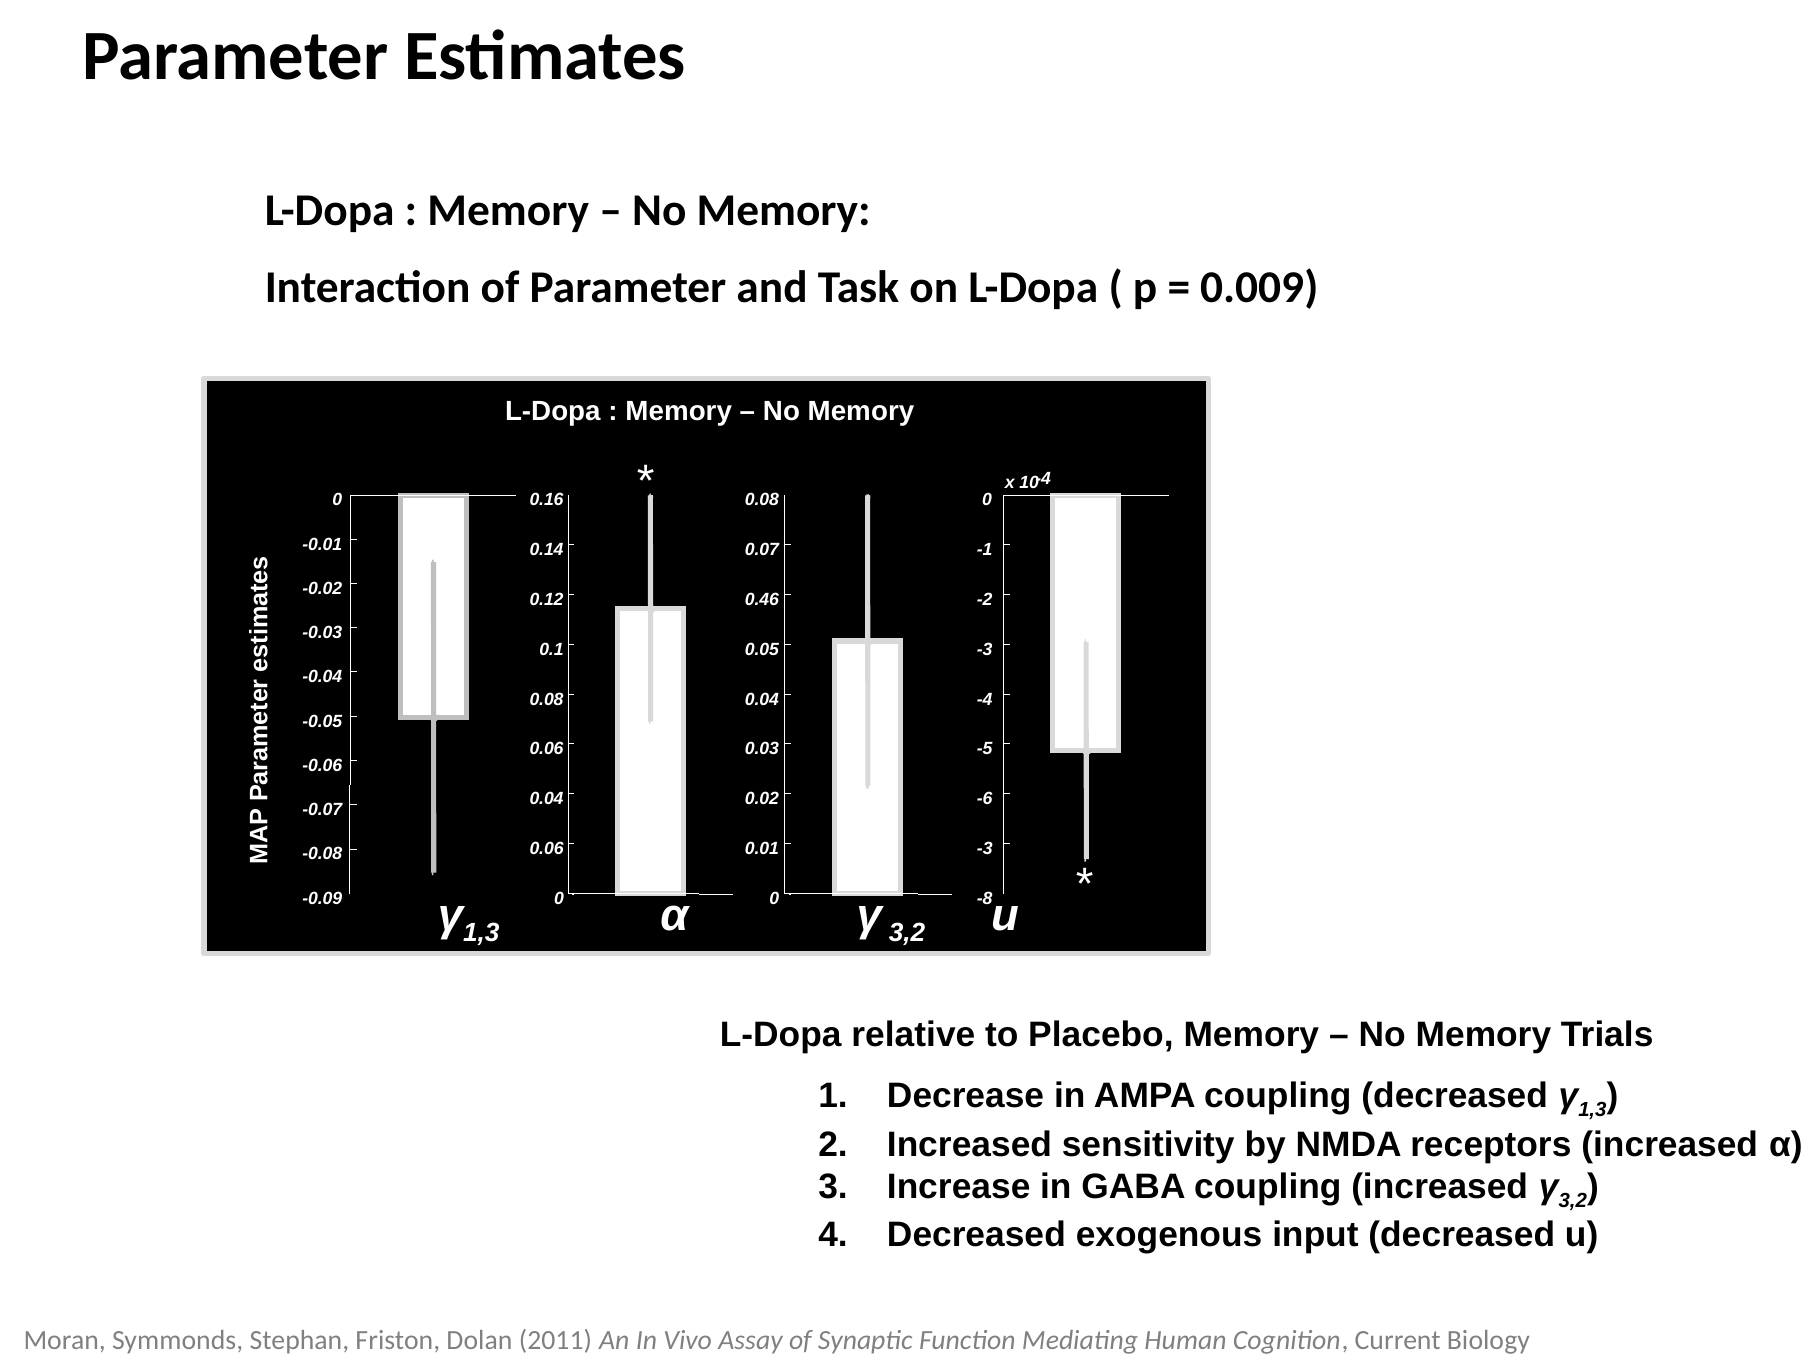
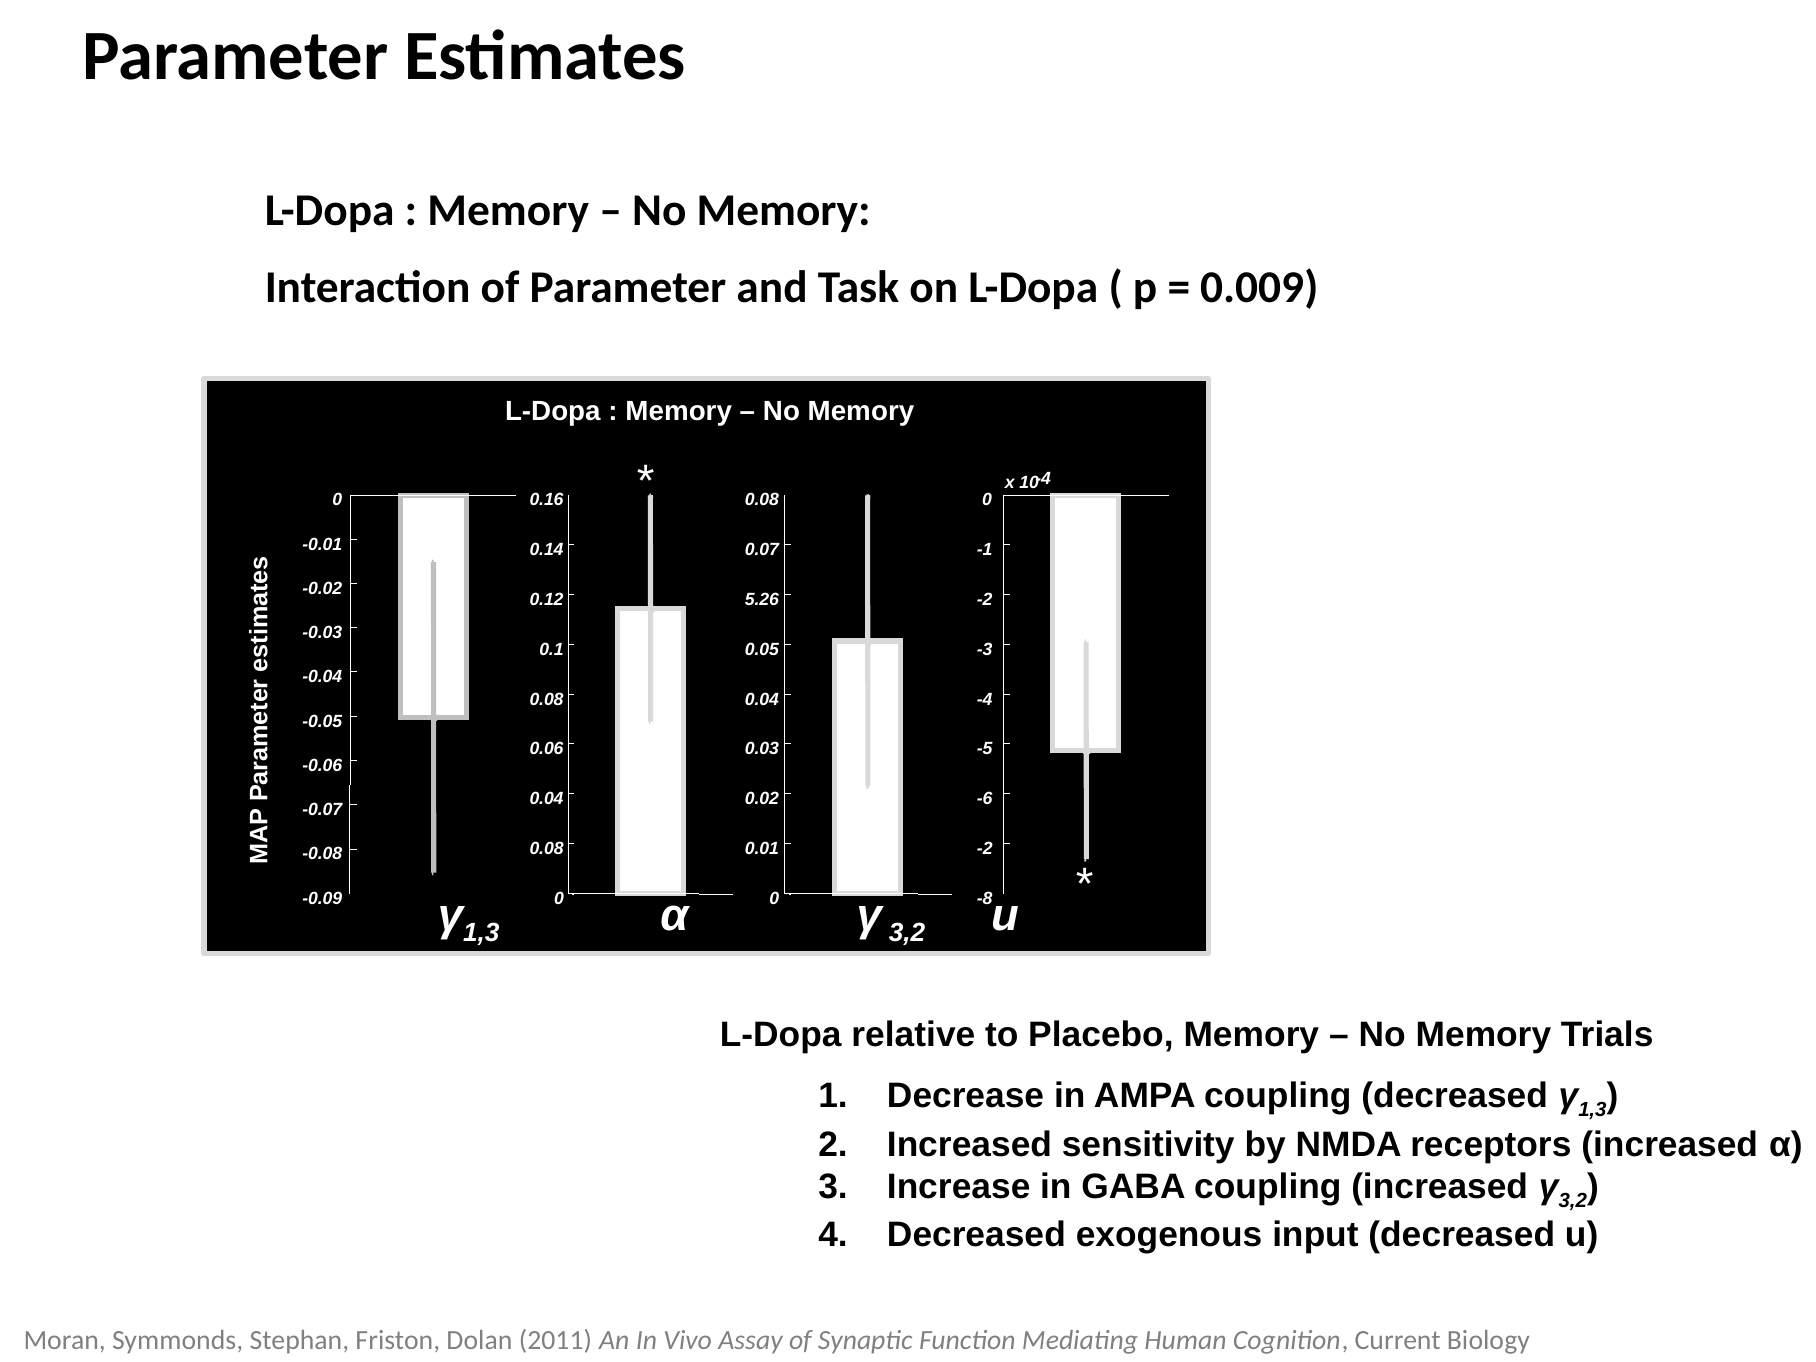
0.46: 0.46 -> 5.26
0.06 at (547, 849): 0.06 -> 0.08
-3 at (985, 849): -3 -> -2
